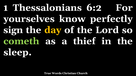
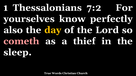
6:2: 6:2 -> 7:2
sign: sign -> also
cometh colour: light green -> pink
